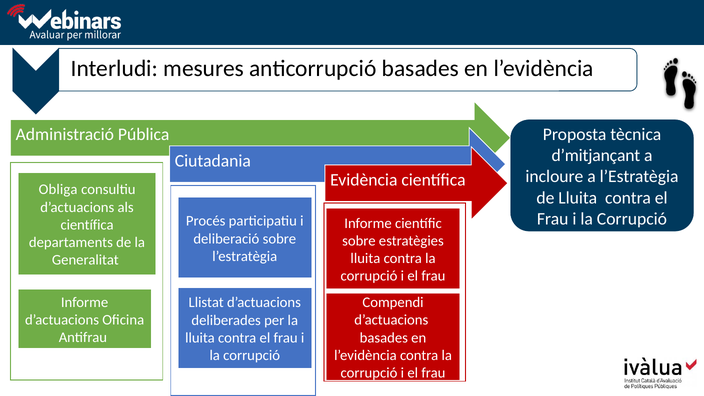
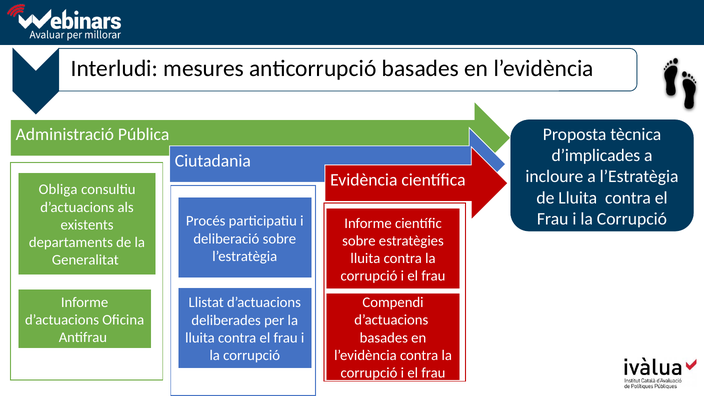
d’mitjançant: d’mitjançant -> d’implicades
científica at (87, 225): científica -> existents
